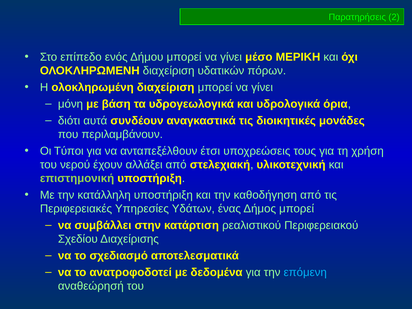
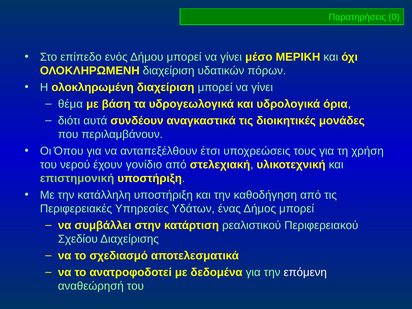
2: 2 -> 0
μόνη: μόνη -> θέμα
Τύποι: Τύποι -> Όπου
αλλάξει: αλλάξει -> γονίδιο
επόμενη colour: light blue -> white
